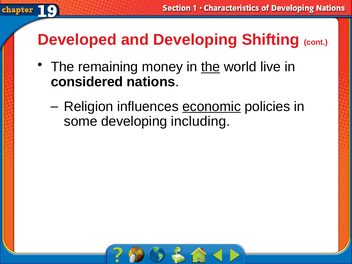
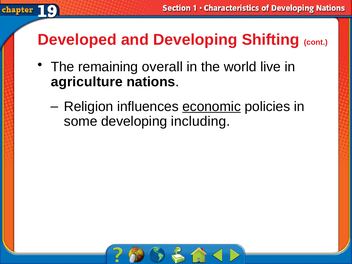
money: money -> overall
the at (211, 67) underline: present -> none
considered: considered -> agriculture
